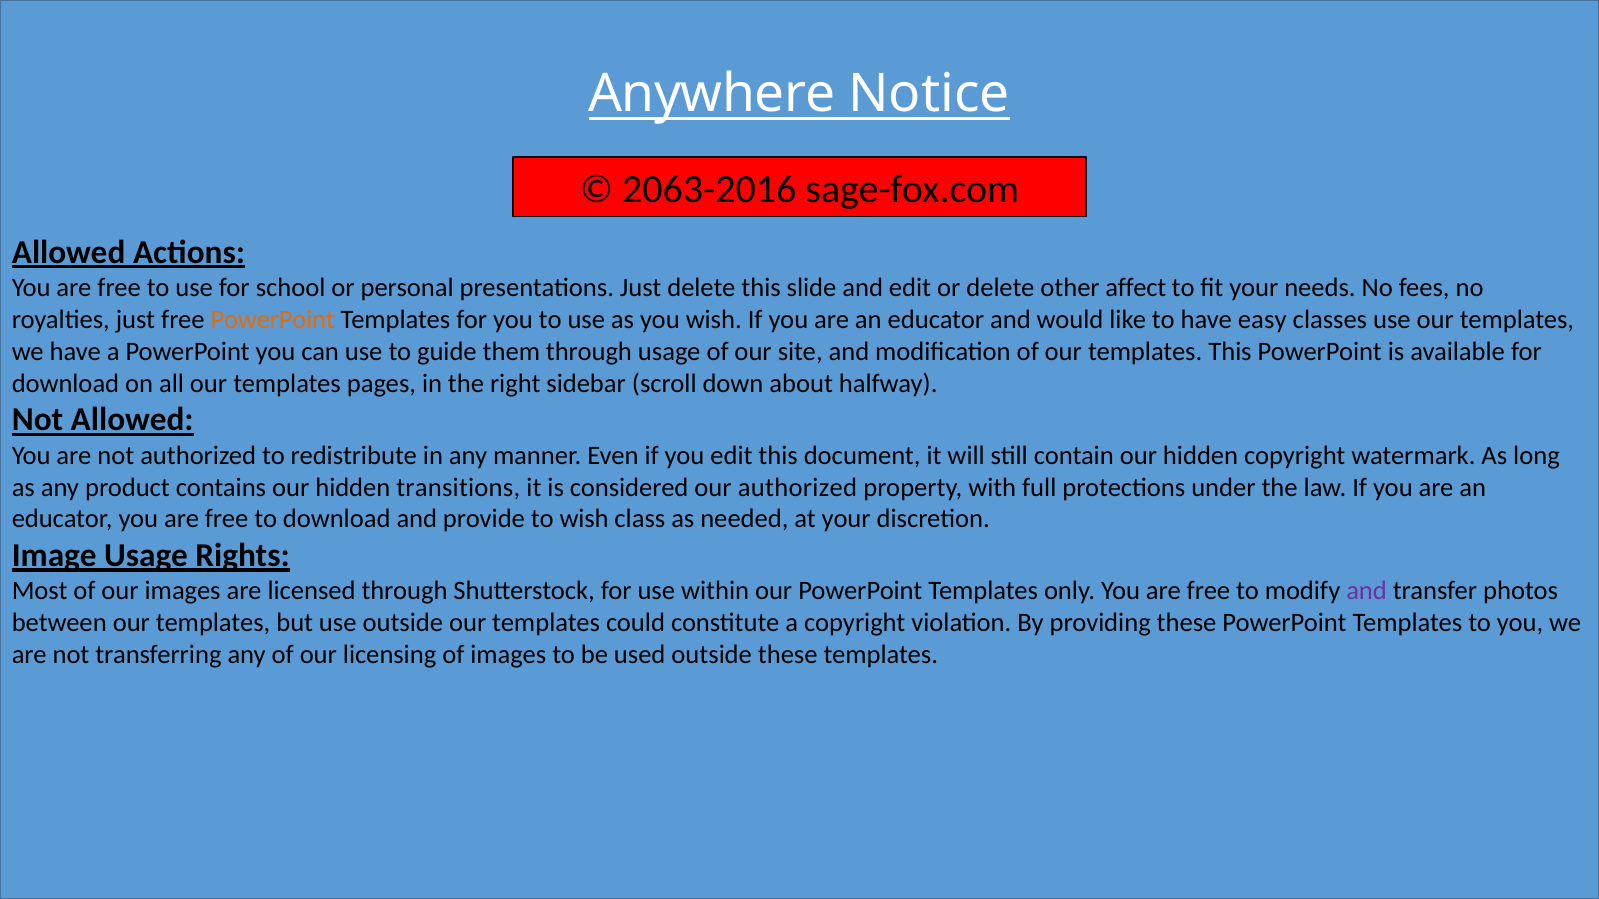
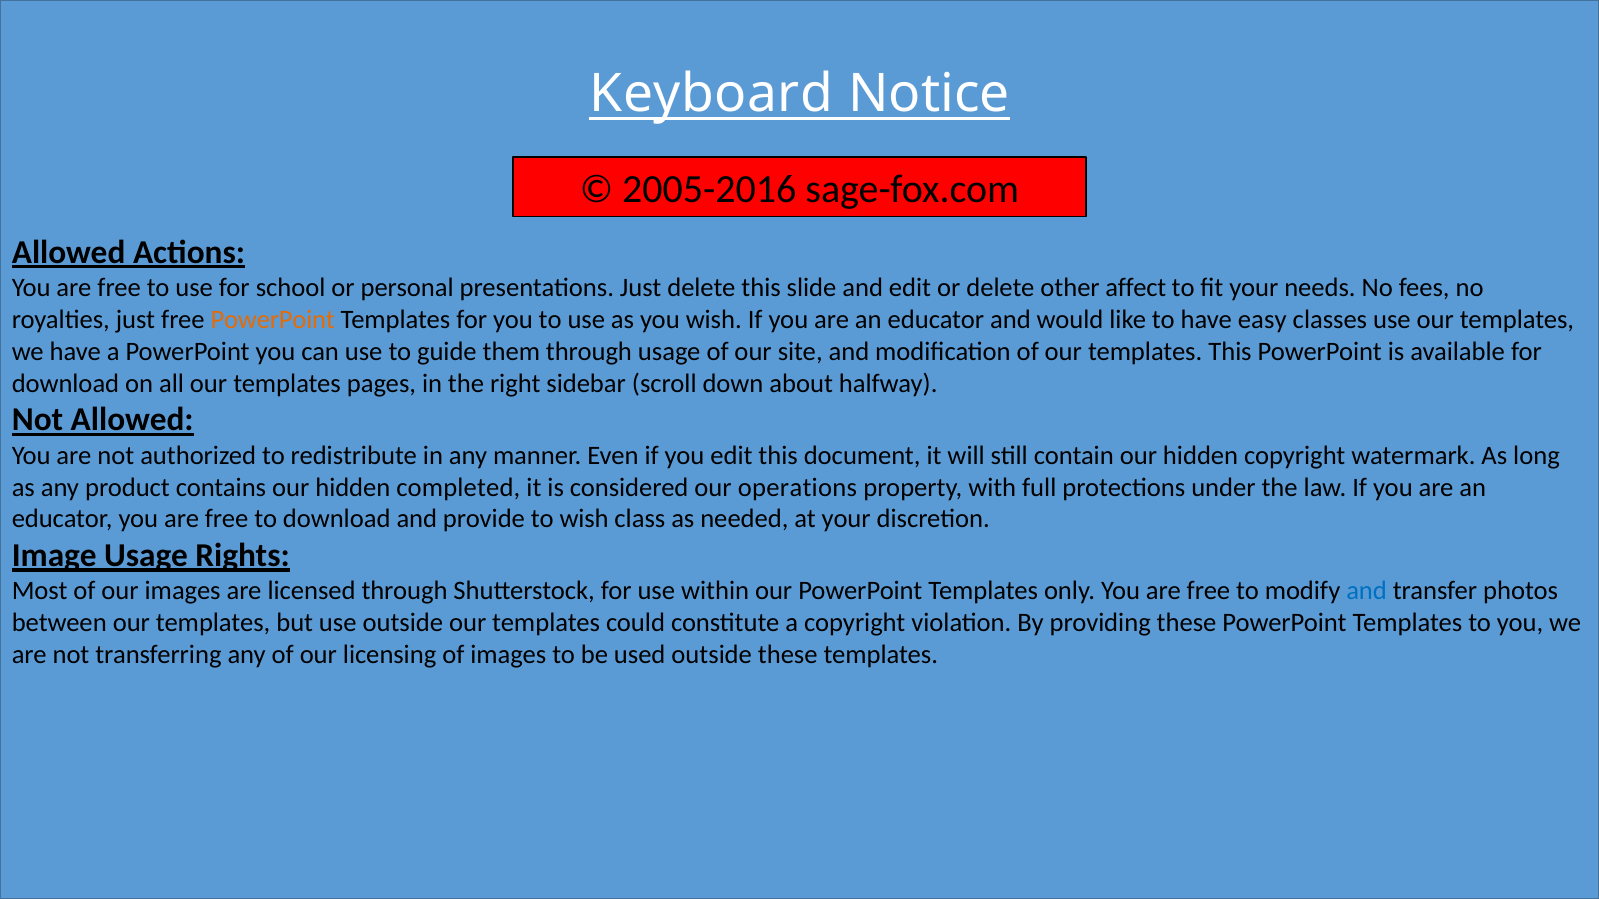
Anywhere: Anywhere -> Keyboard
2063-2016: 2063-2016 -> 2005-2016
transitions: transitions -> completed
our authorized: authorized -> operations
and at (1367, 591) colour: purple -> blue
